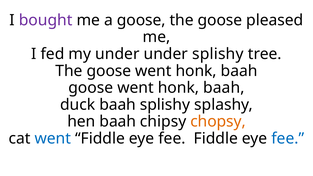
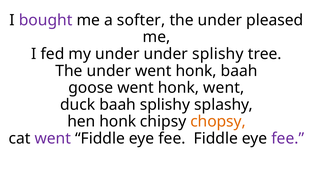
a goose: goose -> softer
goose at (220, 20): goose -> under
goose at (109, 71): goose -> under
baah at (224, 88): baah -> went
hen baah: baah -> honk
went at (53, 139) colour: blue -> purple
fee at (288, 139) colour: blue -> purple
